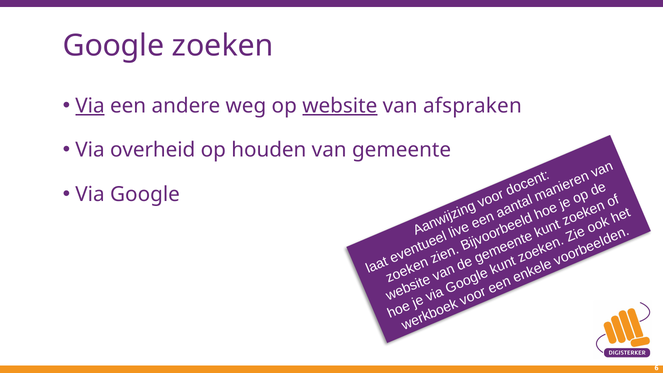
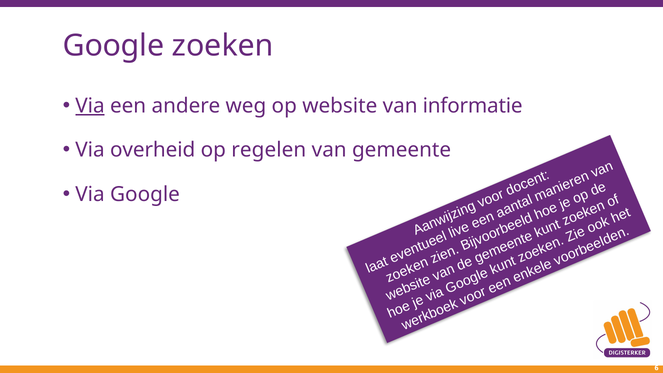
website underline: present -> none
afspraken: afspraken -> informatie
houden: houden -> regelen
